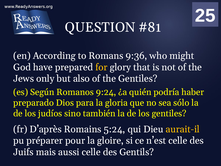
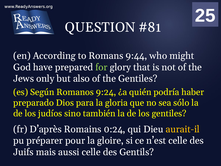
9:36: 9:36 -> 9:44
for colour: yellow -> light green
5:24: 5:24 -> 0:24
